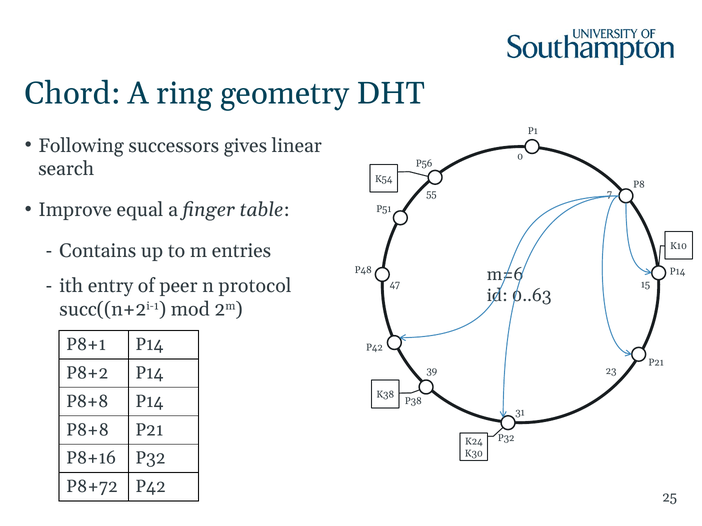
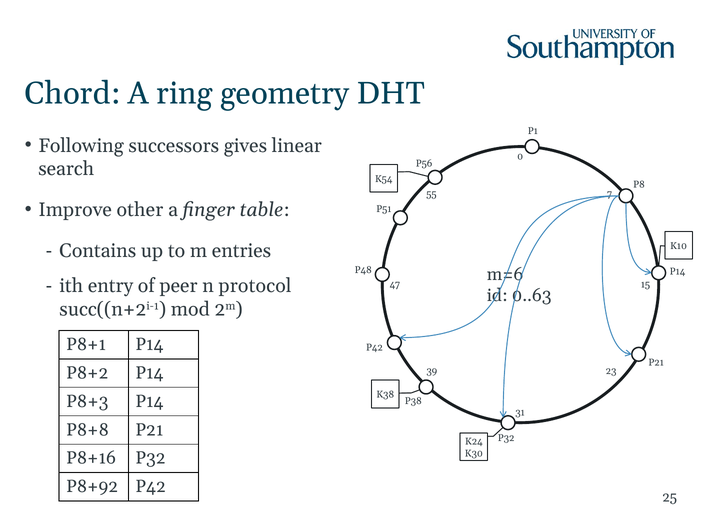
equal: equal -> other
P8+8 at (87, 402): P8+8 -> P8+3
P8+72: P8+72 -> P8+92
